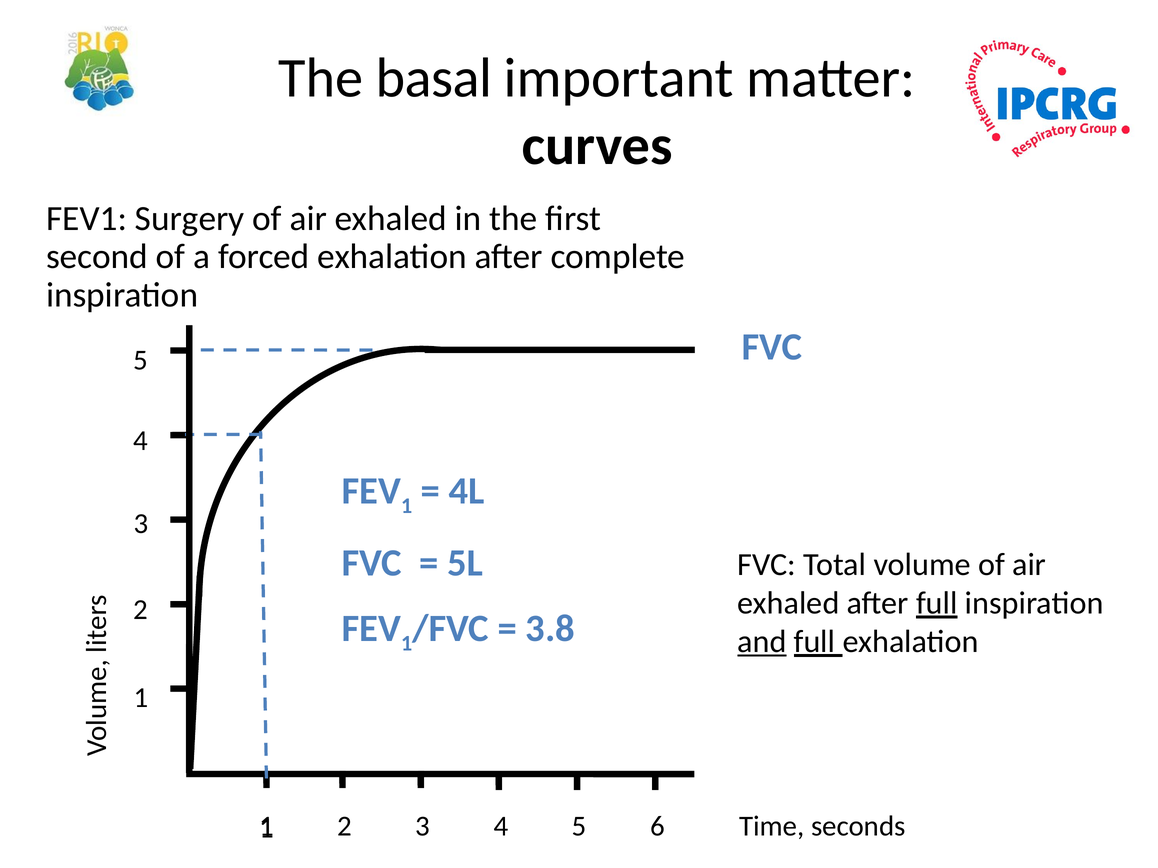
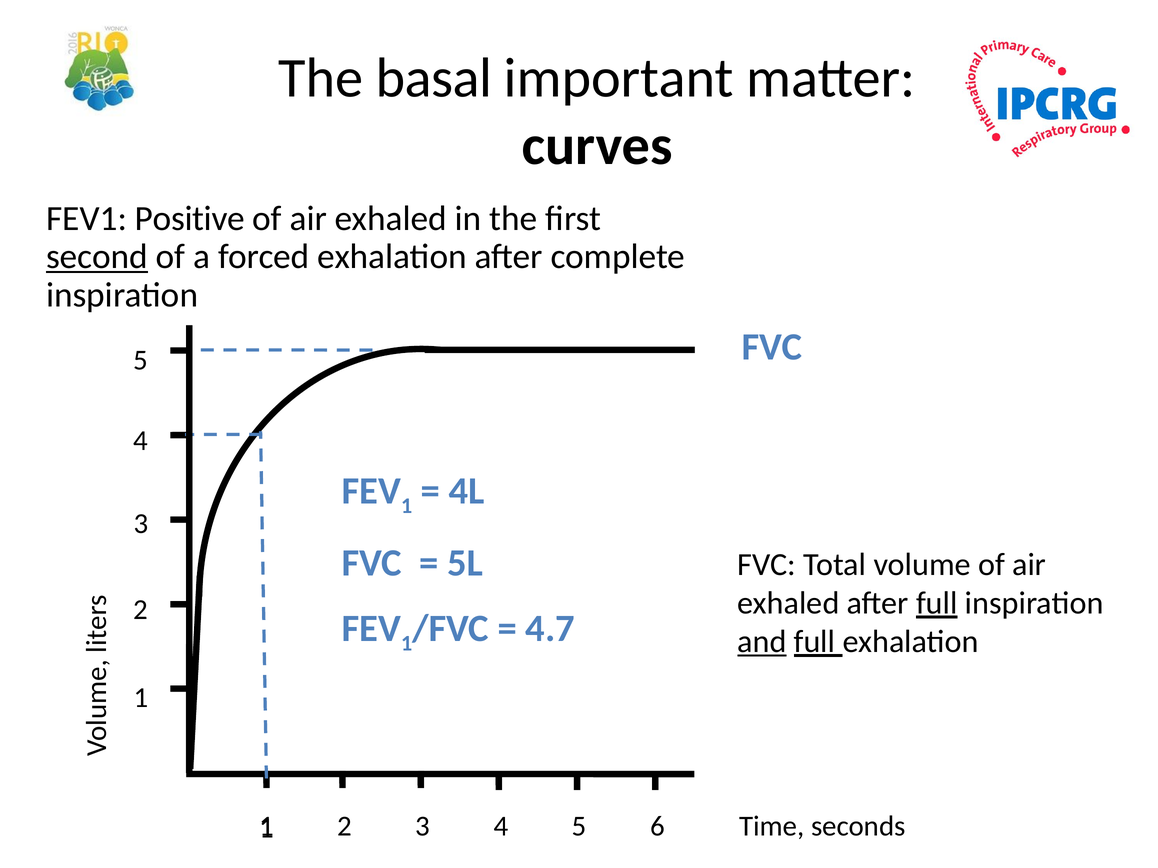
Surgery: Surgery -> Positive
second underline: none -> present
3.8: 3.8 -> 4.7
